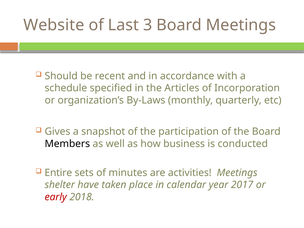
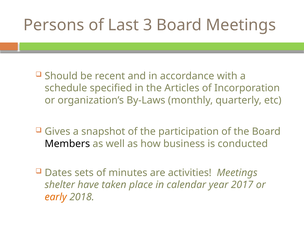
Website: Website -> Persons
Entire: Entire -> Dates
early colour: red -> orange
